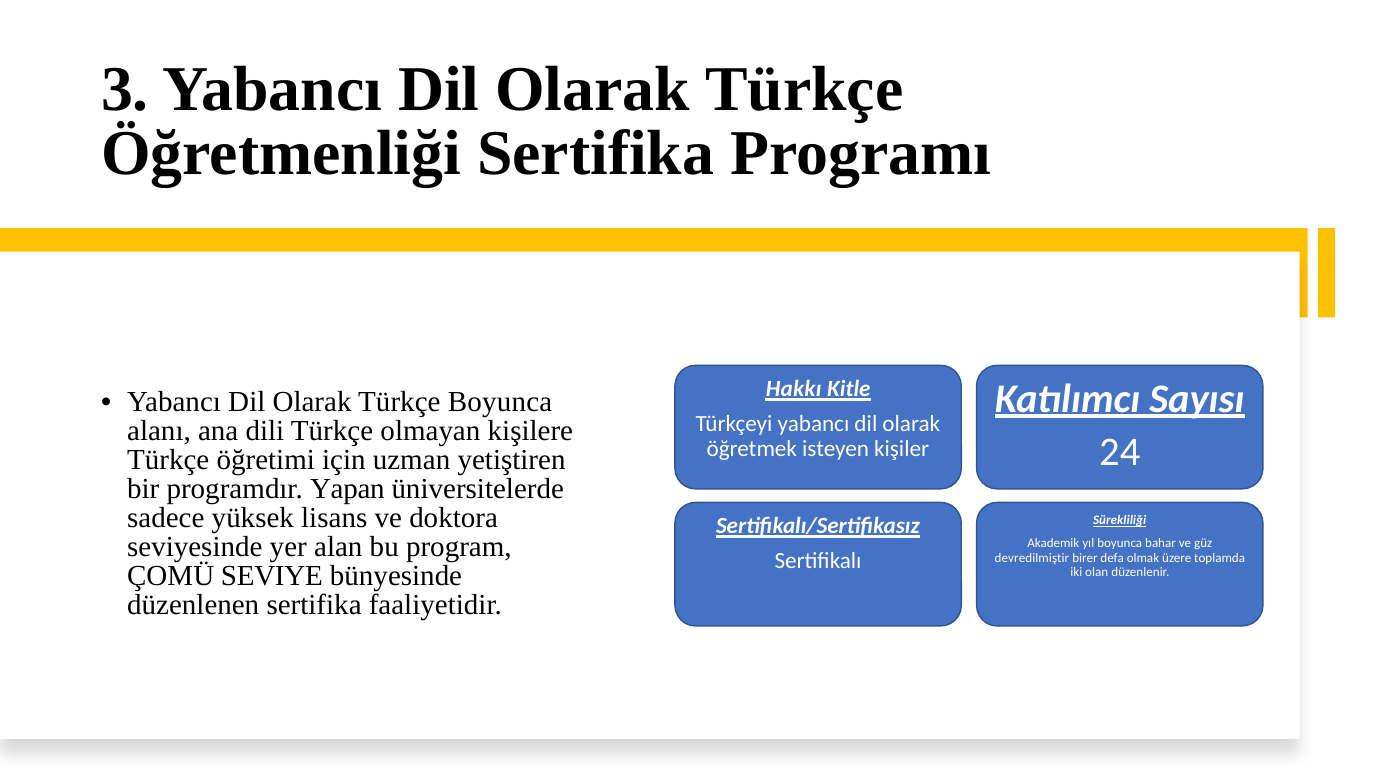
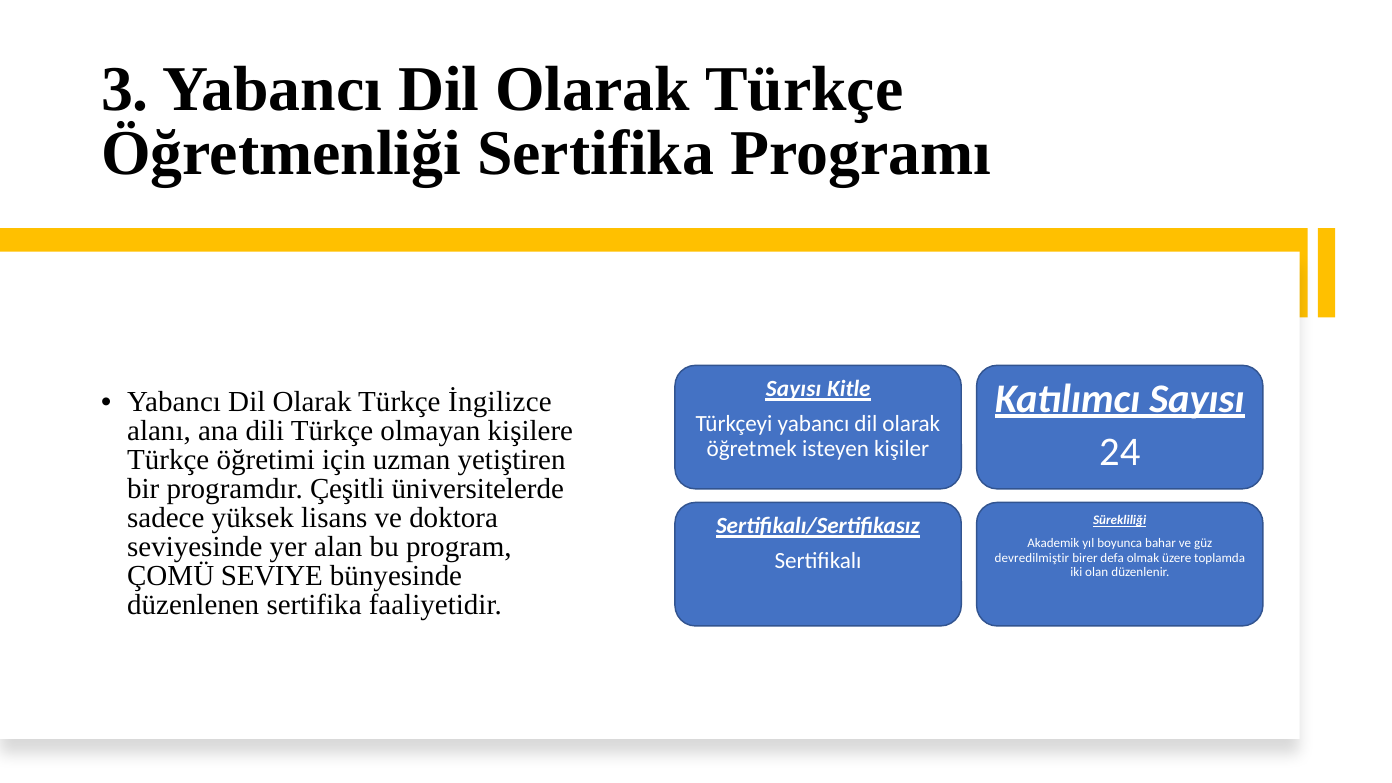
Hakkı at (794, 389): Hakkı -> Sayısı
Türkçe Boyunca: Boyunca -> İngilizce
Yapan: Yapan -> Çeşitli
